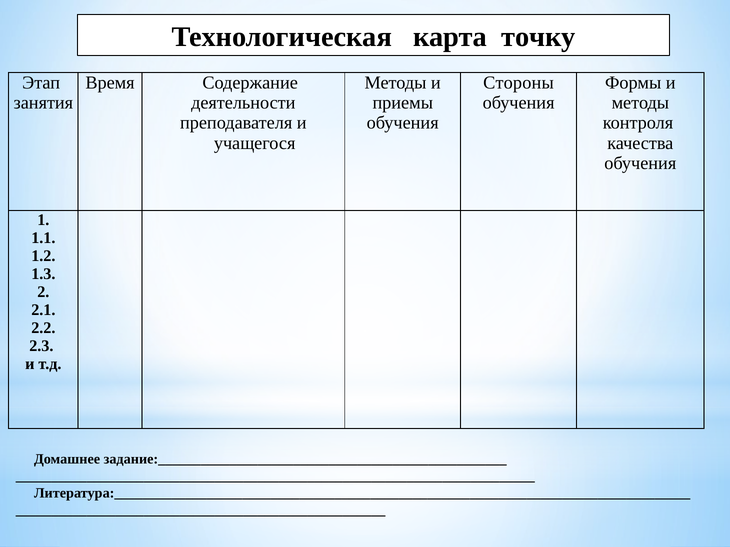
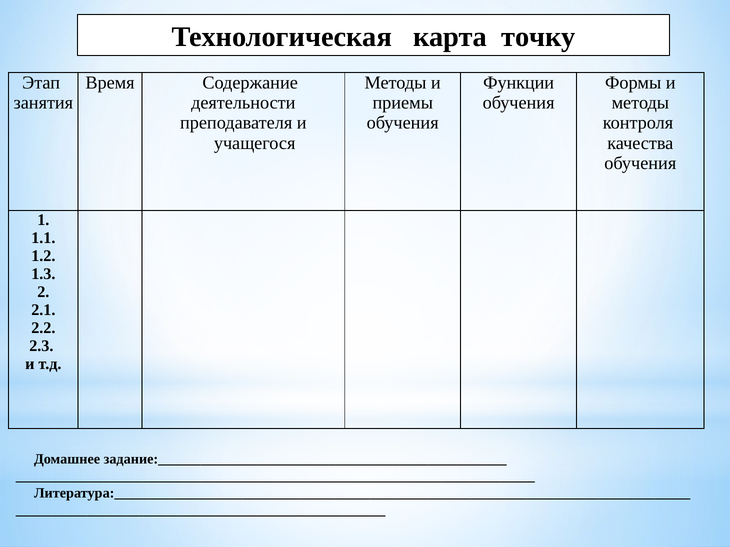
Стороны: Стороны -> Функции
